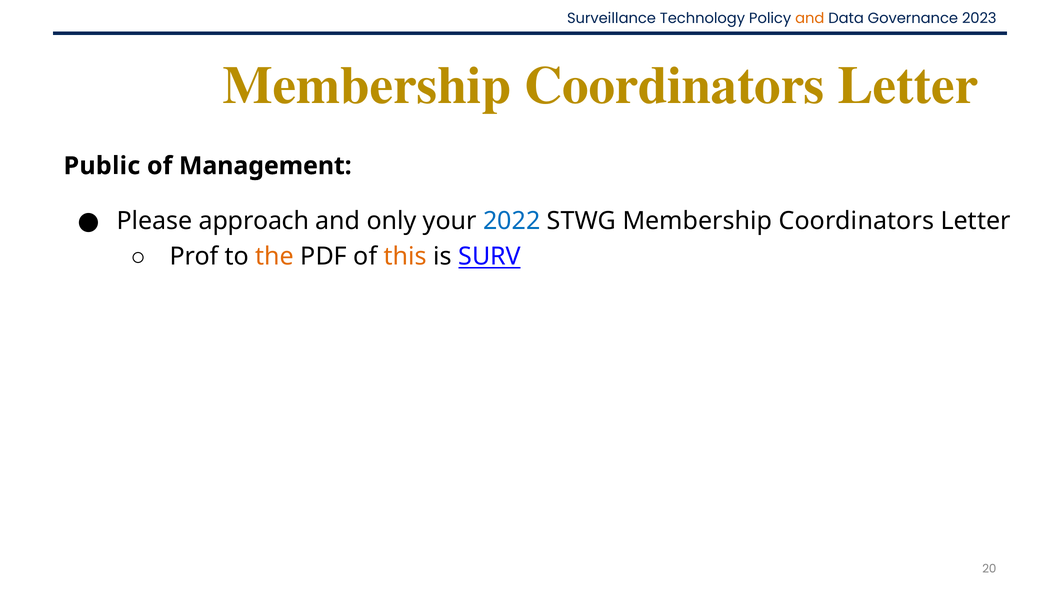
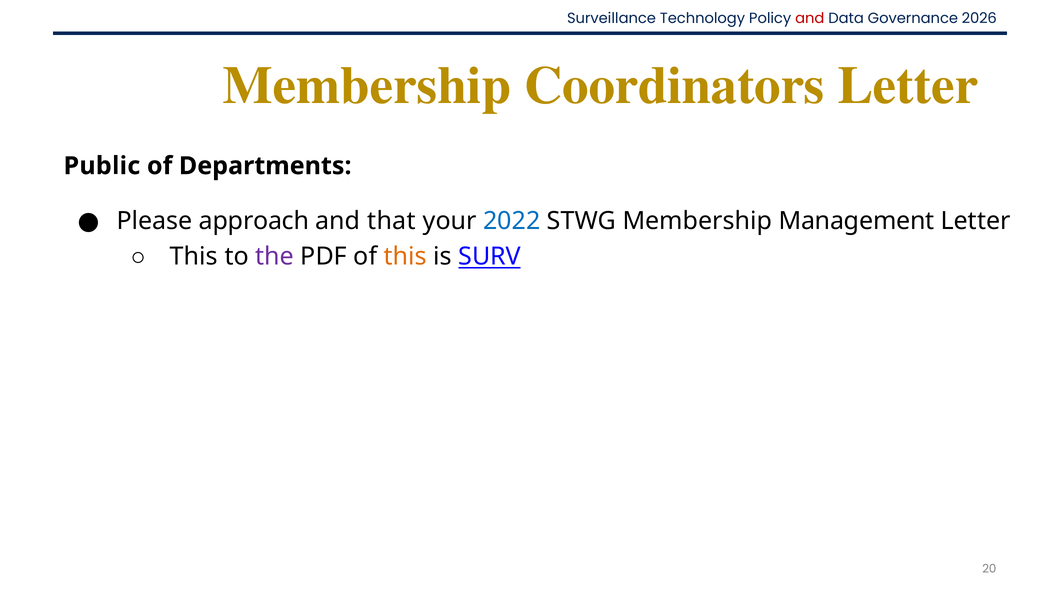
and at (810, 18) colour: orange -> red
2023: 2023 -> 2026
Management: Management -> Departments
only: only -> that
STWG Membership Coordinators: Coordinators -> Management
Prof at (194, 256): Prof -> This
the colour: orange -> purple
